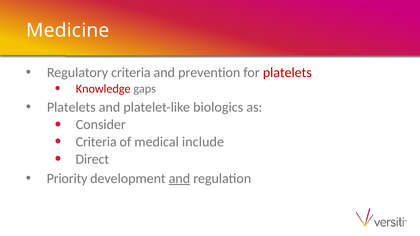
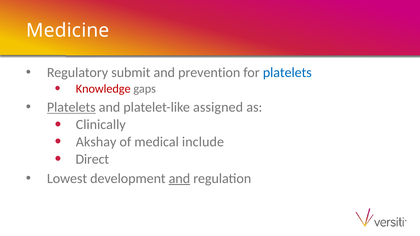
Regulatory criteria: criteria -> submit
platelets at (287, 72) colour: red -> blue
Platelets at (71, 107) underline: none -> present
biologics: biologics -> assigned
Consider: Consider -> Clinically
Criteria at (96, 142): Criteria -> Akshay
Priority: Priority -> Lowest
